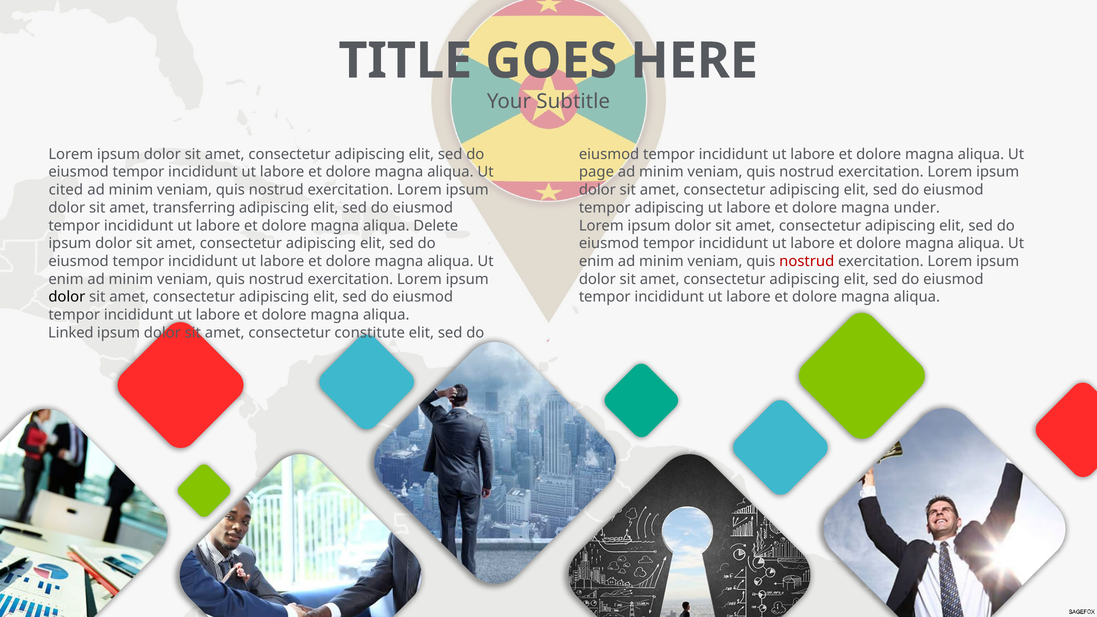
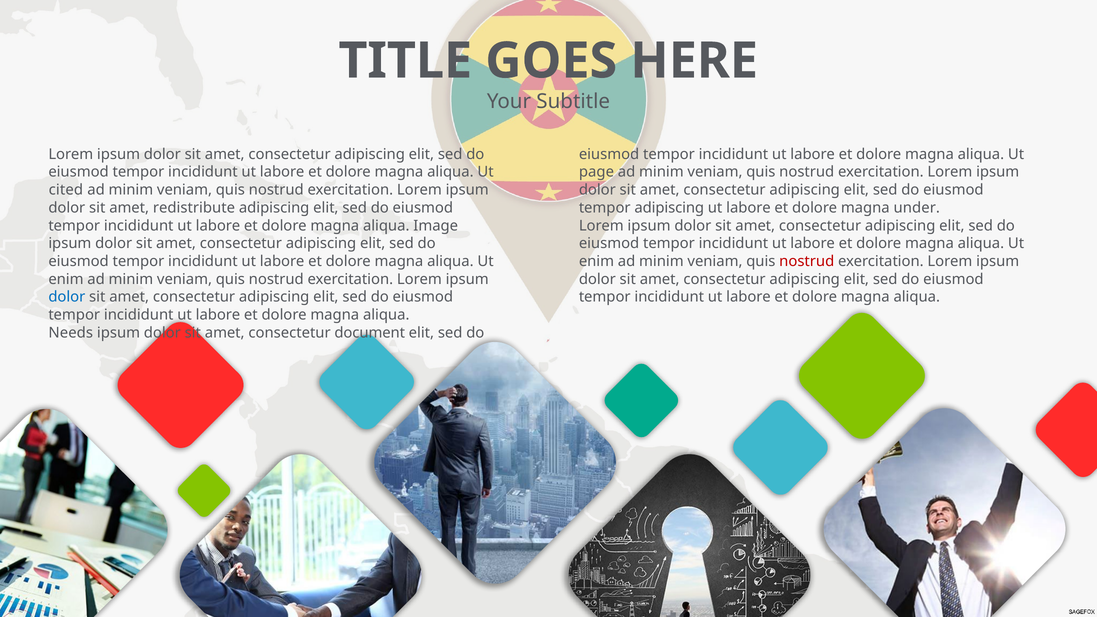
transferring: transferring -> redistribute
Delete: Delete -> Image
dolor at (67, 297) colour: black -> blue
Linked: Linked -> Needs
constitute: constitute -> document
